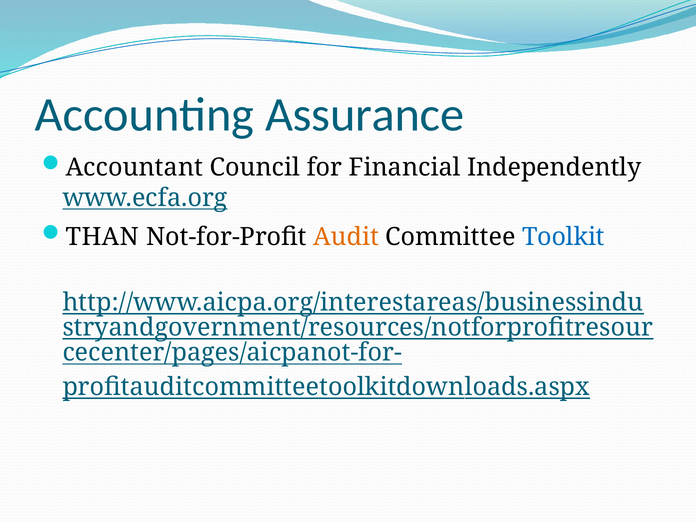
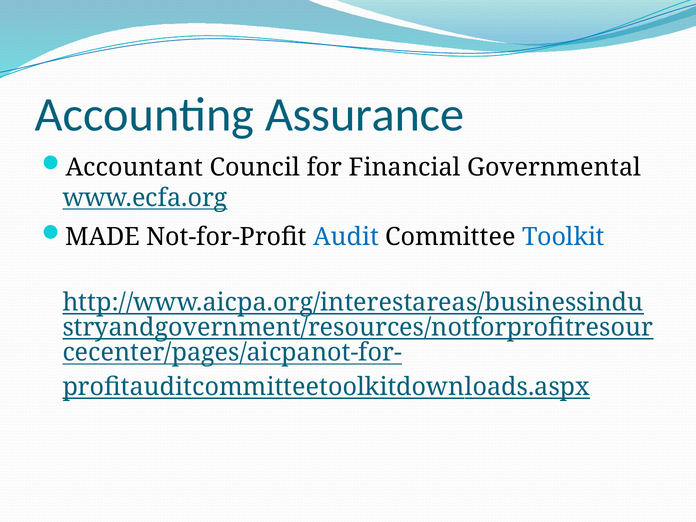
Independently: Independently -> Governmental
THAN: THAN -> MADE
Audit colour: orange -> blue
